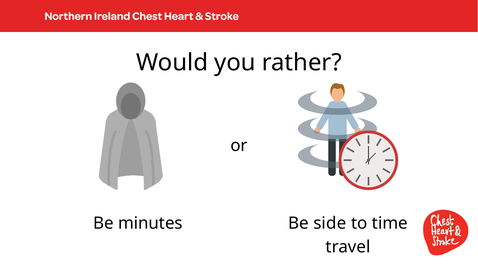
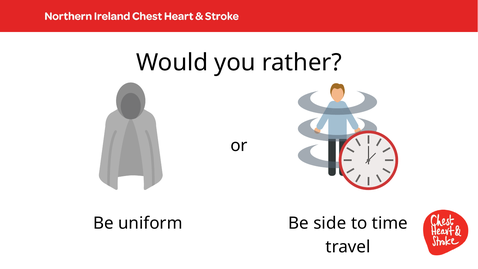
minutes: minutes -> uniform
